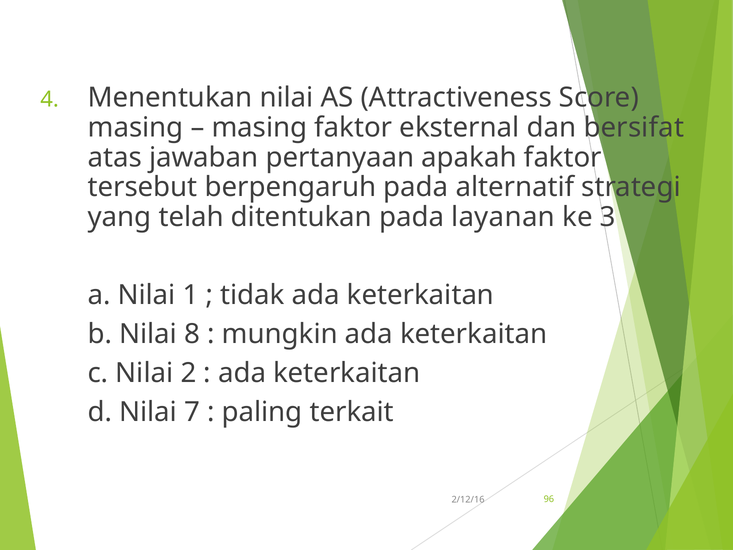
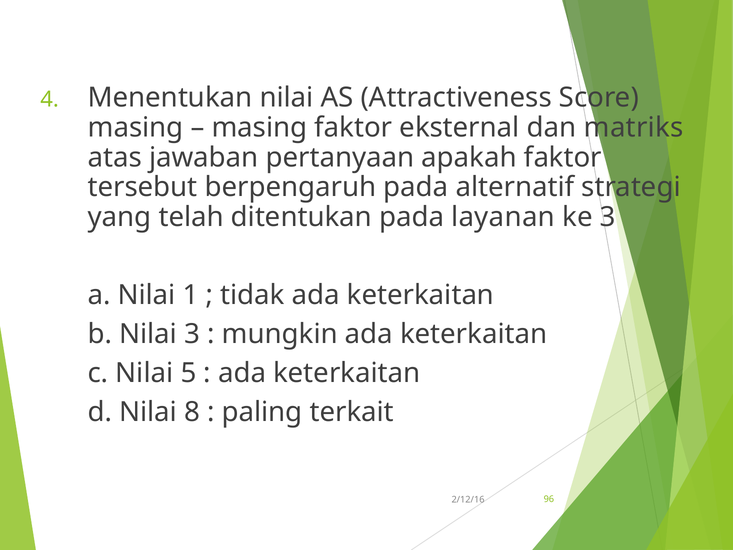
bersifat: bersifat -> matriks
Nilai 8: 8 -> 3
2: 2 -> 5
7: 7 -> 8
